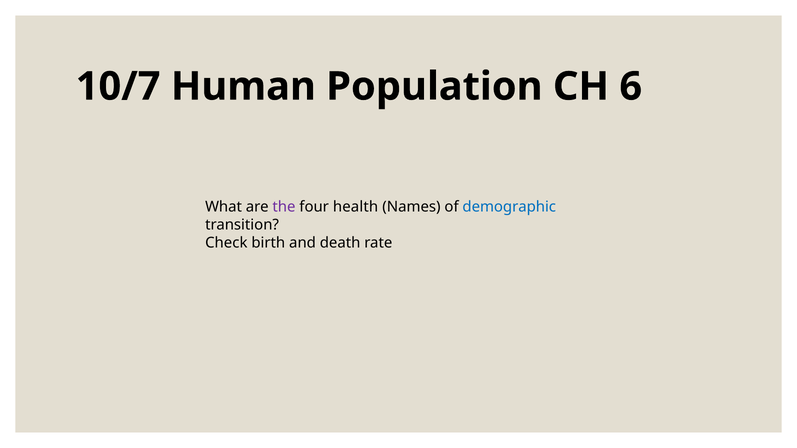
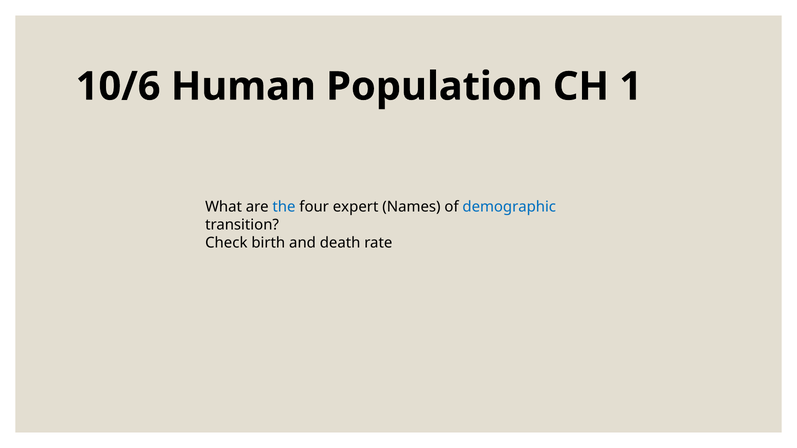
10/7: 10/7 -> 10/6
6: 6 -> 1
the colour: purple -> blue
health: health -> expert
